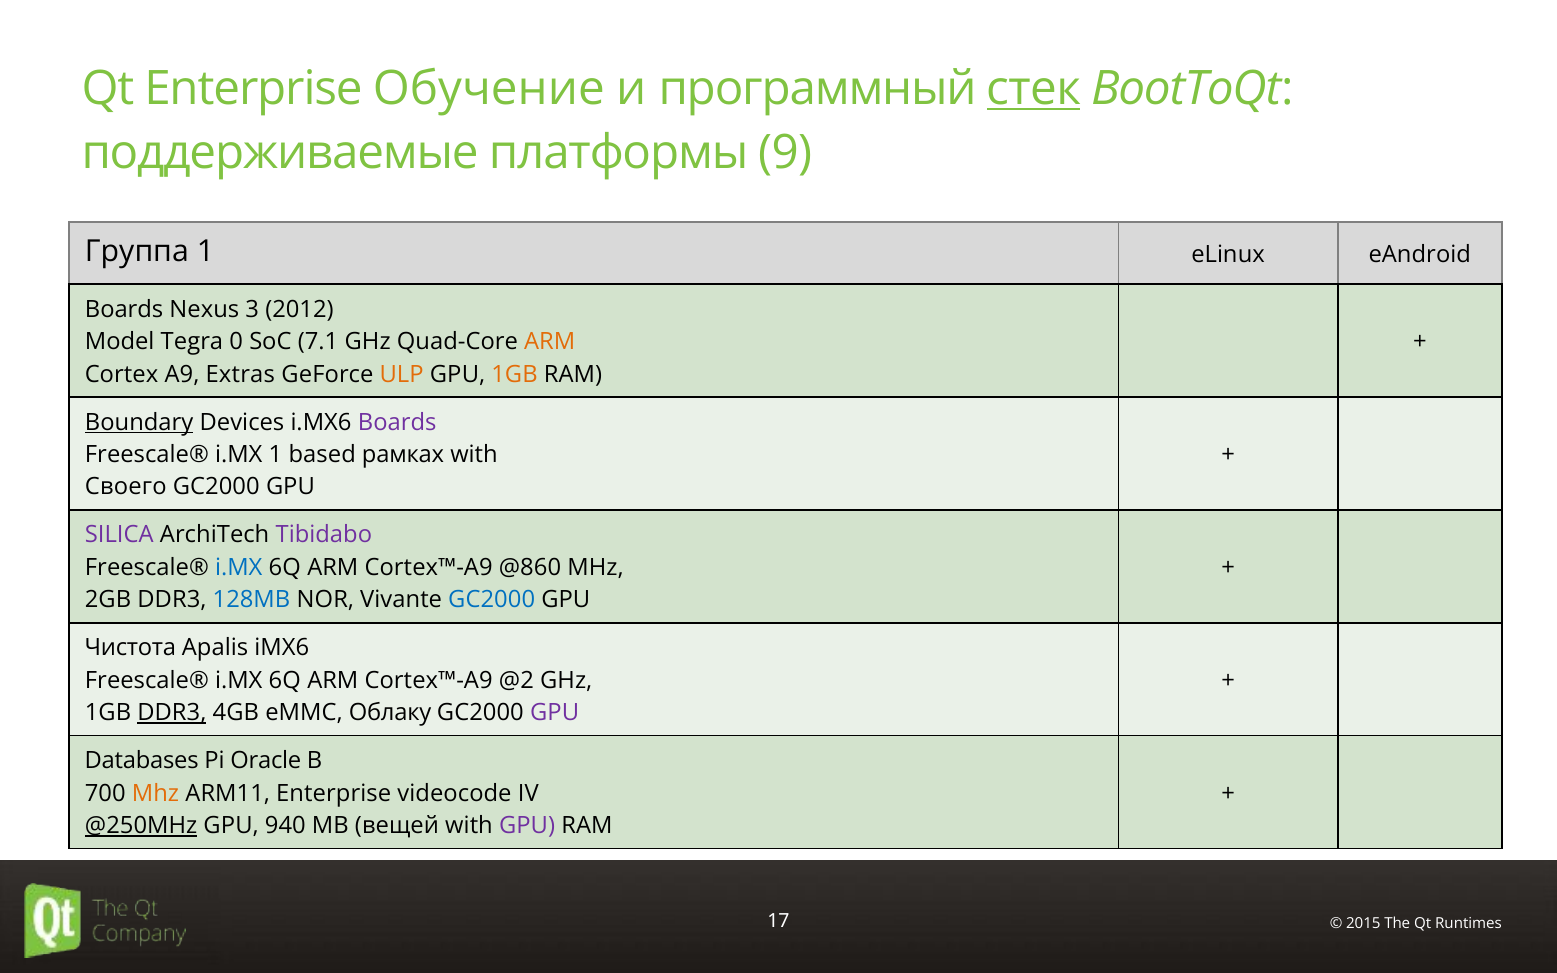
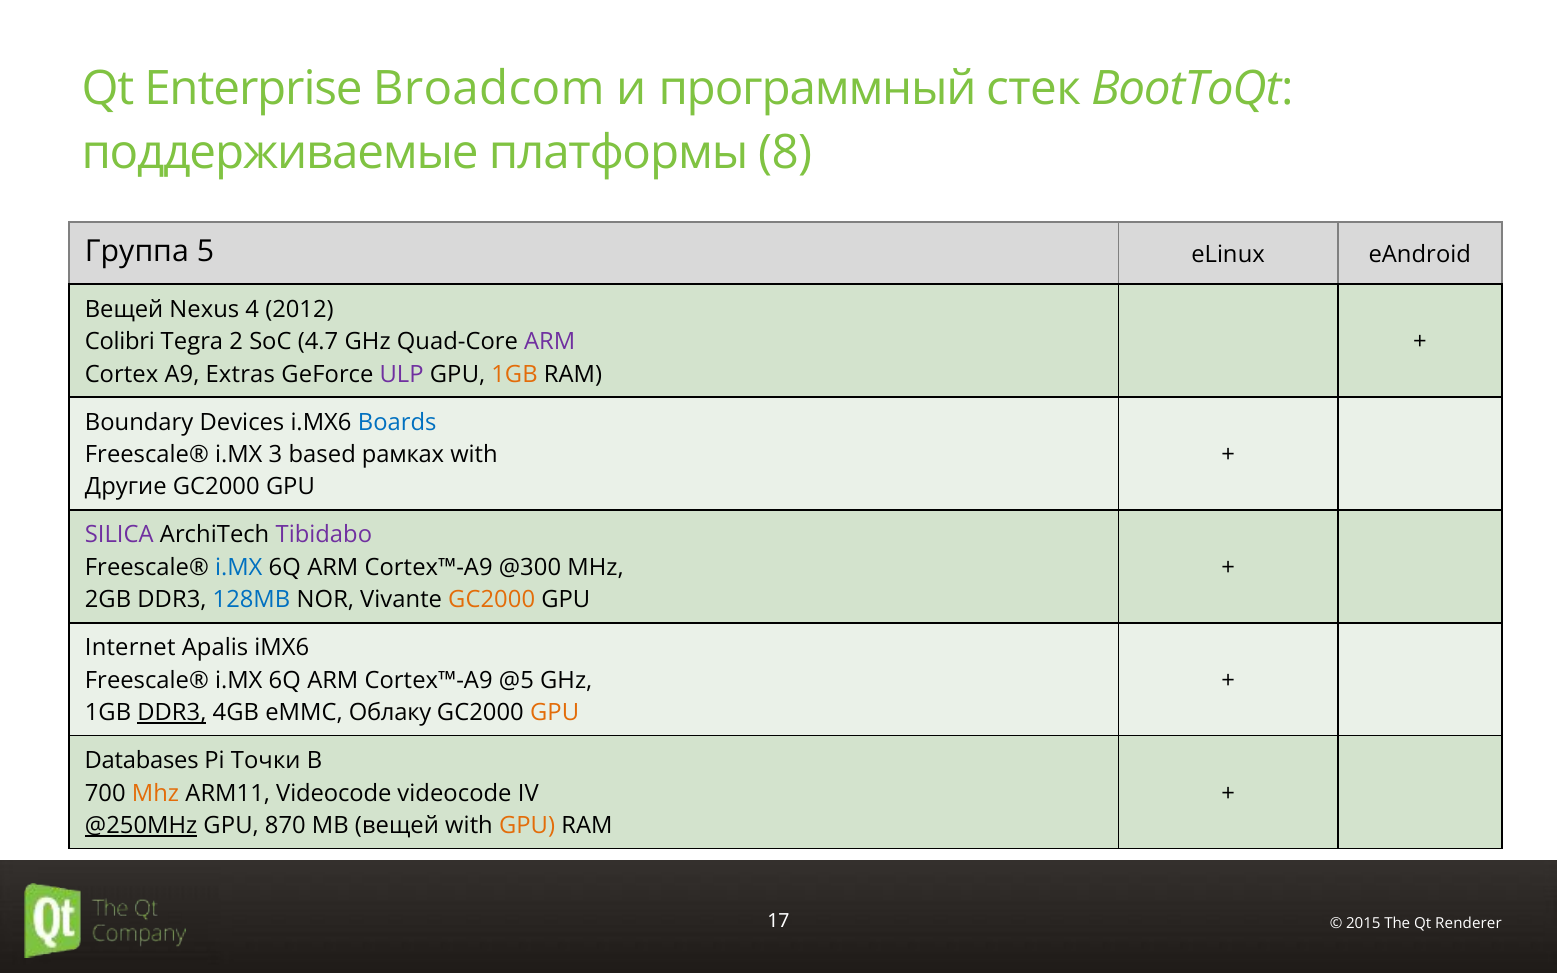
Обучение: Обучение -> Broadcom
стек underline: present -> none
9: 9 -> 8
Группа 1: 1 -> 5
Boards at (124, 309): Boards -> Вещей
3: 3 -> 4
Model: Model -> Colibri
0: 0 -> 2
7.1: 7.1 -> 4.7
ARM at (550, 342) colour: orange -> purple
ULP colour: orange -> purple
Boundary underline: present -> none
Boards at (397, 422) colour: purple -> blue
i.MX 1: 1 -> 3
Своего: Своего -> Другие
@860: @860 -> @300
GC2000 at (492, 600) colour: blue -> orange
Чистота: Чистота -> Internet
@2: @2 -> @5
GPU at (555, 713) colour: purple -> orange
Oracle: Oracle -> Точки
ARM11 Enterprise: Enterprise -> Videocode
940: 940 -> 870
GPU at (527, 826) colour: purple -> orange
Runtimes: Runtimes -> Renderer
